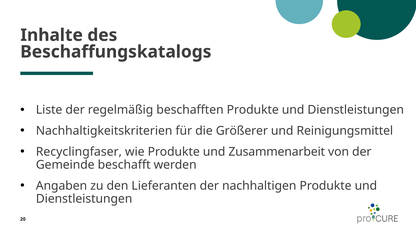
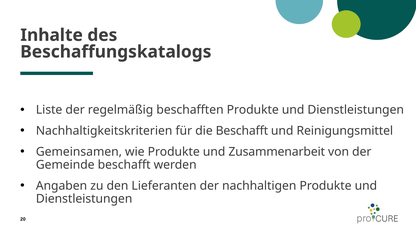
die Größerer: Größerer -> Beschafft
Recyclingfaser: Recyclingfaser -> Gemeinsamen
